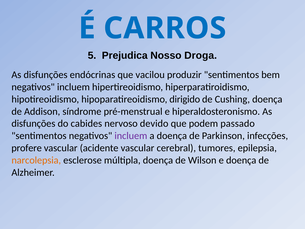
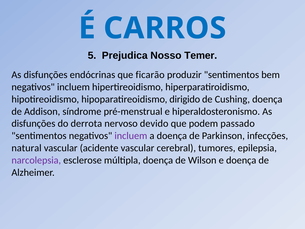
Droga: Droga -> Temer
vacilou: vacilou -> ficarão
cabides: cabides -> derrota
profere: profere -> natural
narcolepsia colour: orange -> purple
